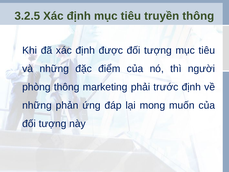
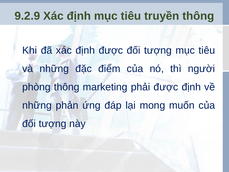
3.2.5: 3.2.5 -> 9.2.9
phải trước: trước -> được
